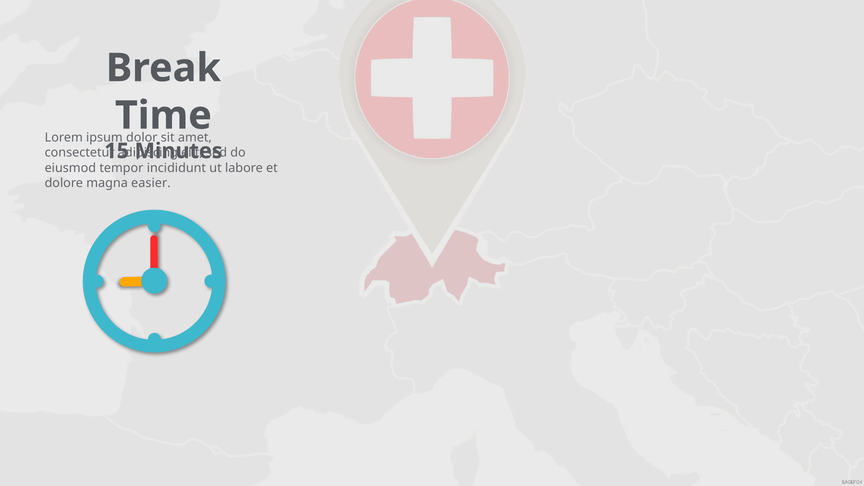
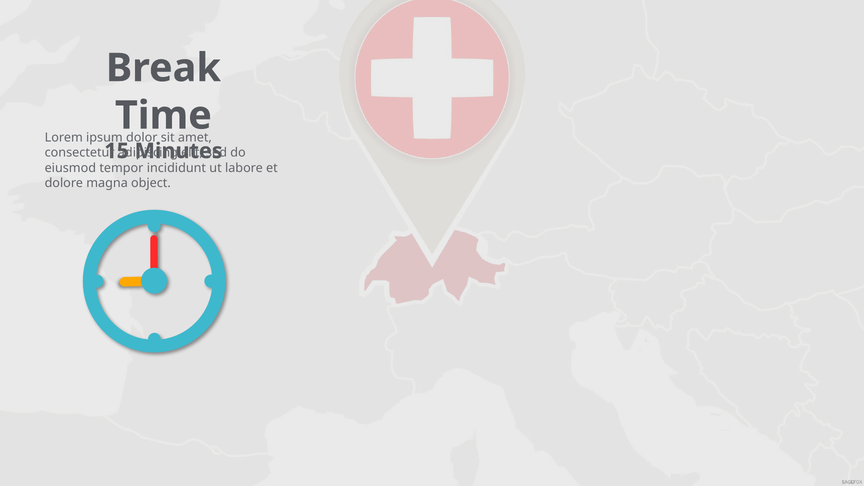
easier: easier -> object
